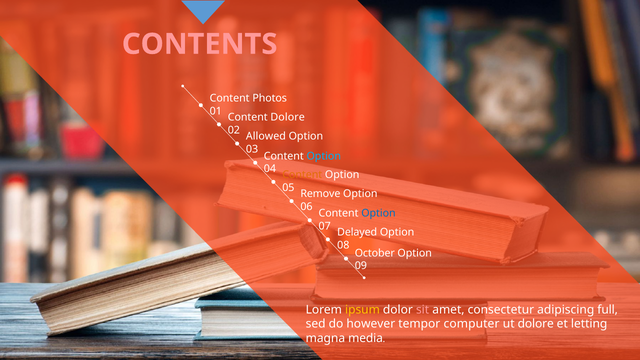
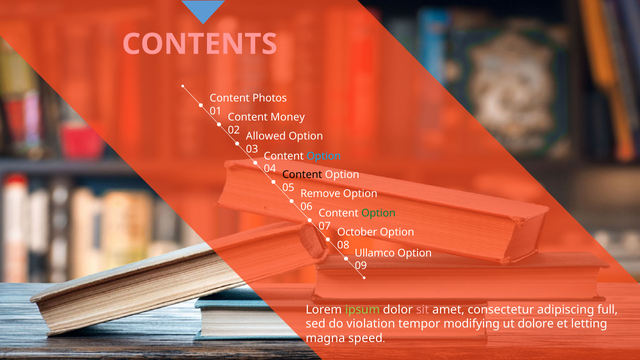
Content Dolore: Dolore -> Money
Content at (302, 175) colour: orange -> black
Option at (378, 213) colour: blue -> green
Delayed: Delayed -> October
October: October -> Ullamco
ipsum colour: yellow -> light green
however: however -> violation
computer: computer -> modifying
media: media -> speed
